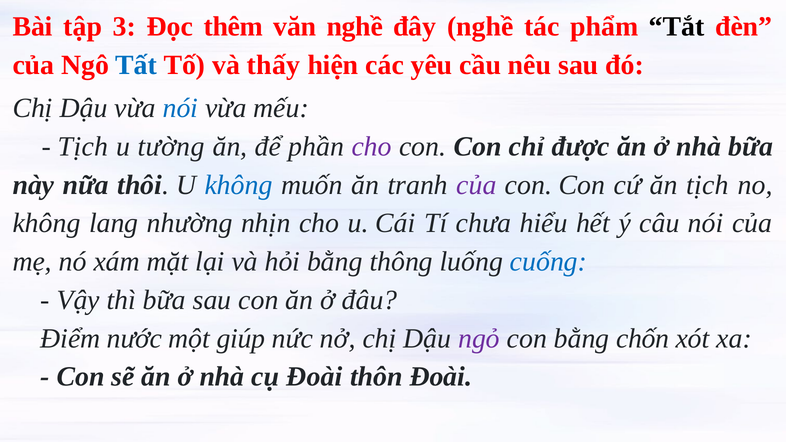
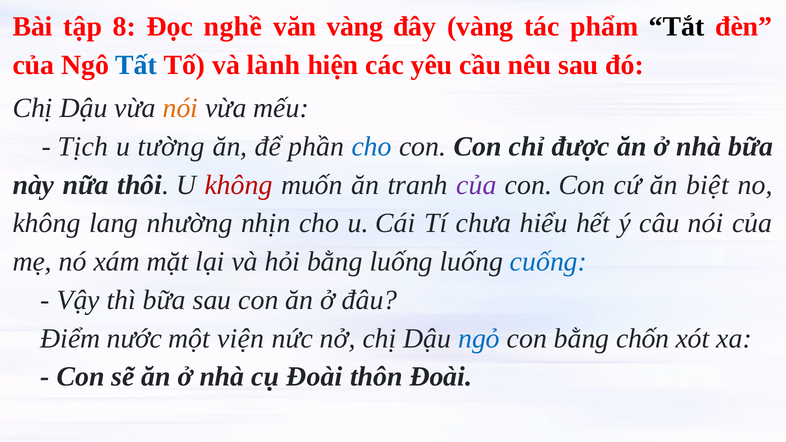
3: 3 -> 8
thêm: thêm -> nghề
văn nghề: nghề -> vàng
đây nghề: nghề -> vàng
thấy: thấy -> lành
nói at (180, 108) colour: blue -> orange
cho at (372, 147) colour: purple -> blue
không at (239, 185) colour: blue -> red
ăn tịch: tịch -> biệt
bằng thông: thông -> luống
giúp: giúp -> viện
ngỏ colour: purple -> blue
